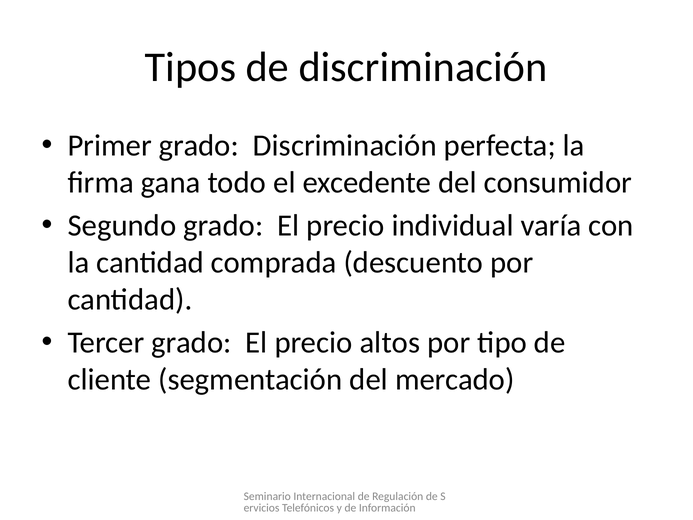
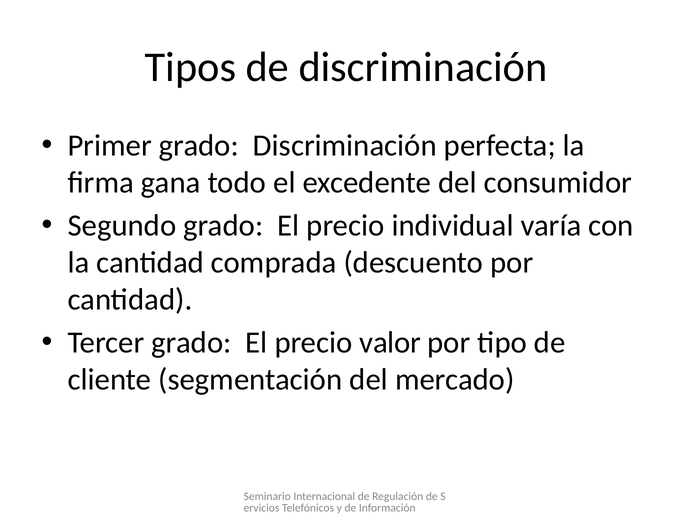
altos: altos -> valor
